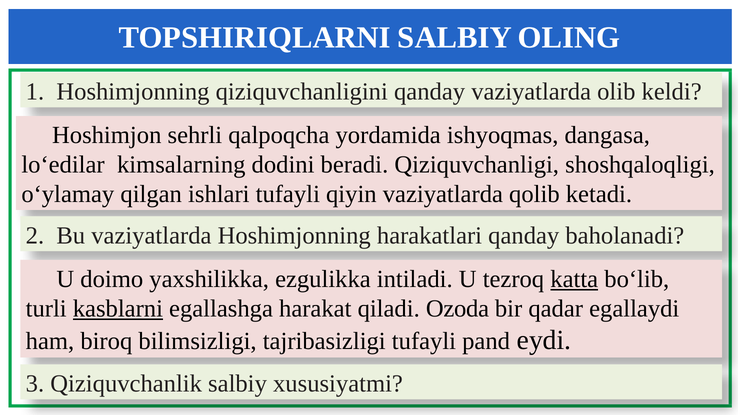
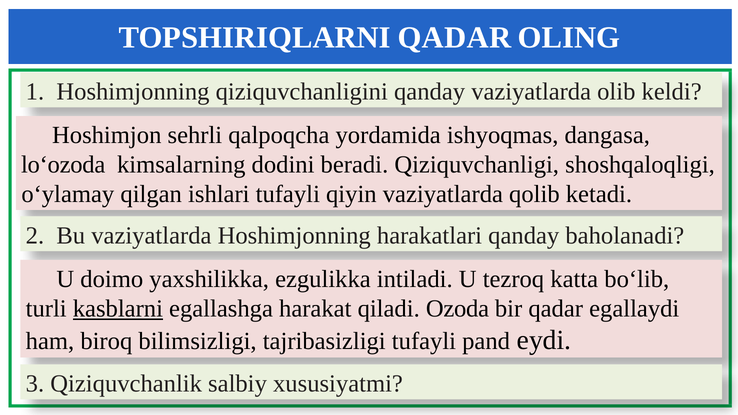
TOPSHIRIQLARNI SALBIY: SALBIY -> QADAR
lo‘edilar: lo‘edilar -> lo‘ozoda
katta underline: present -> none
